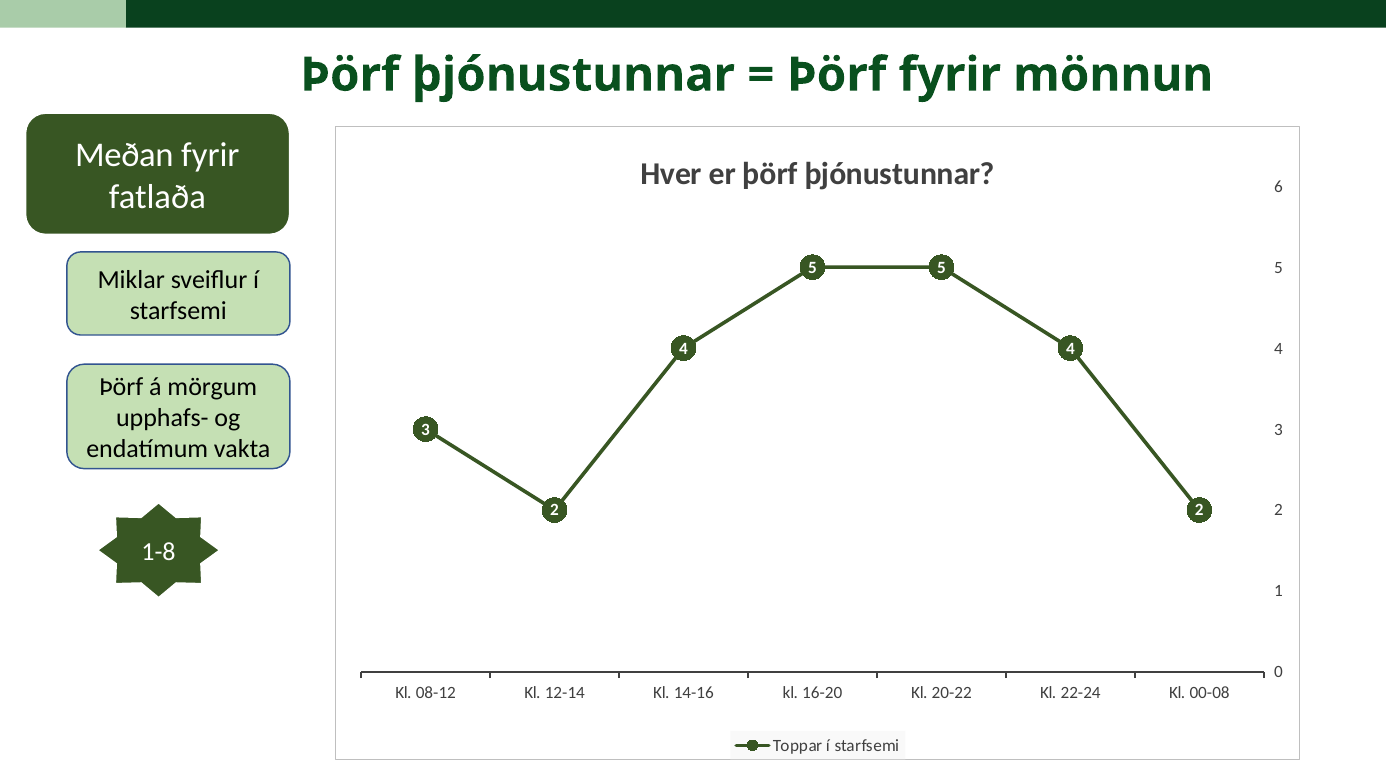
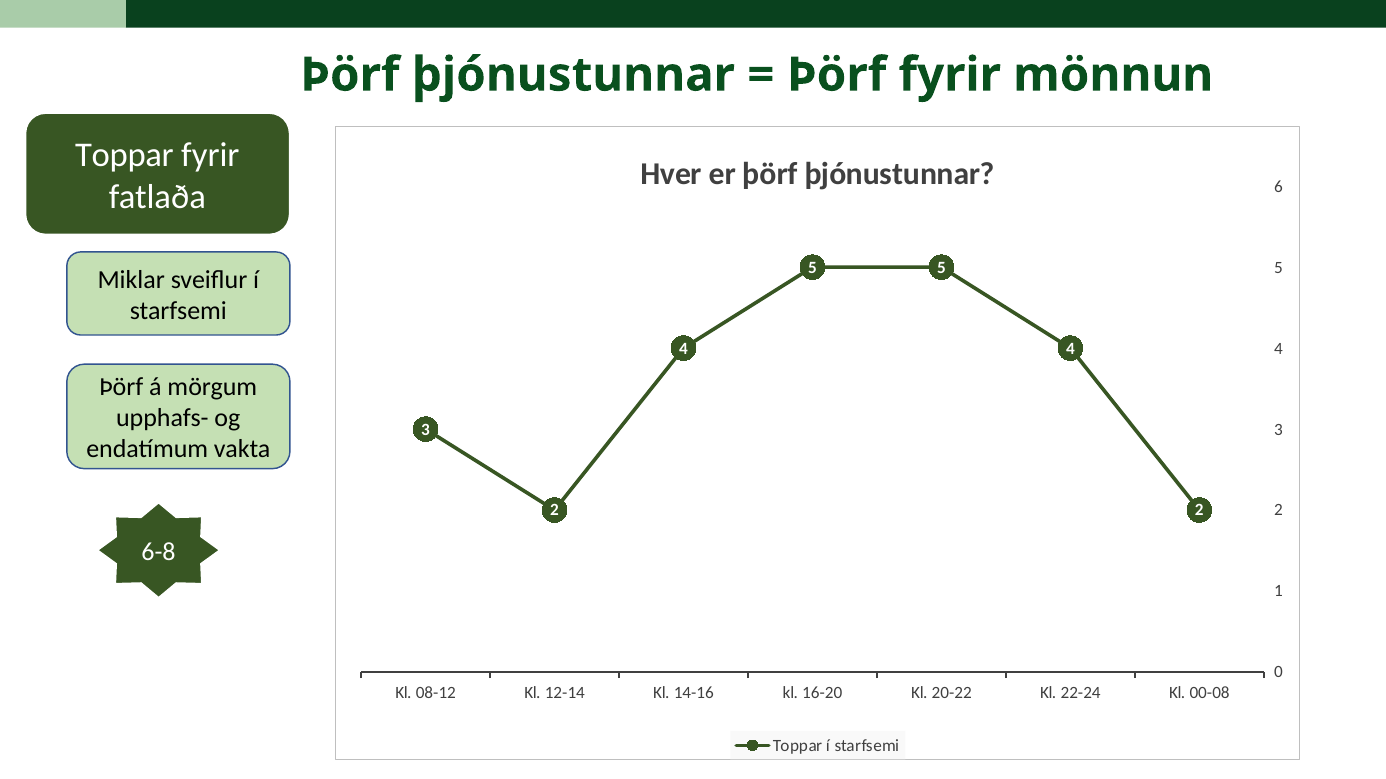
Meðan at (124, 156): Meðan -> Toppar
1-8: 1-8 -> 6-8
